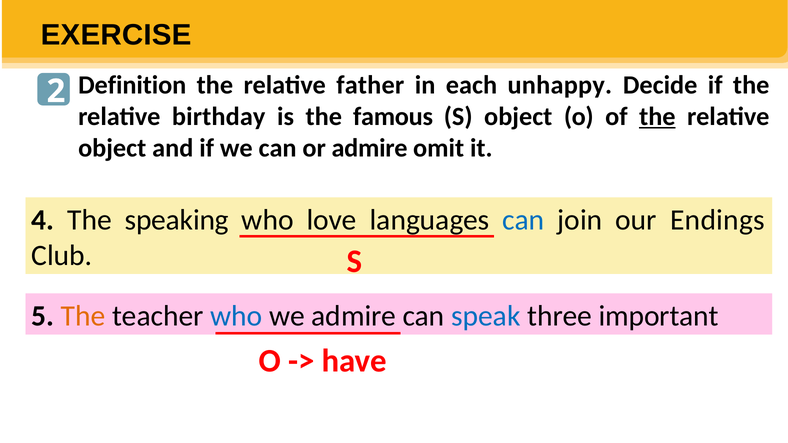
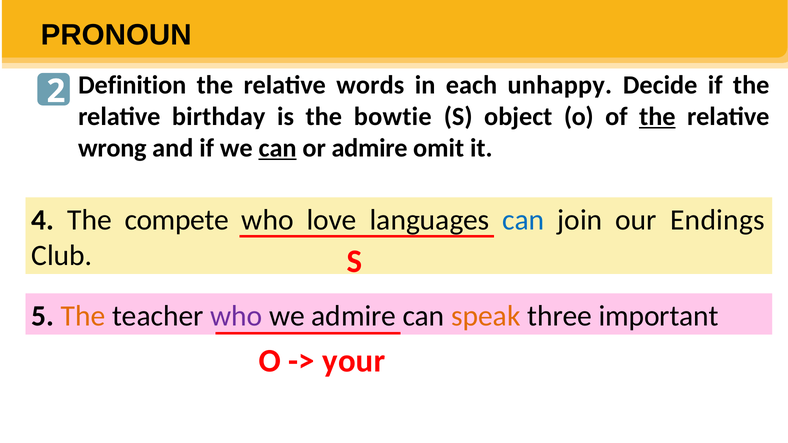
EXERCISE: EXERCISE -> PRONOUN
father: father -> words
famous: famous -> bowtie
object at (112, 148): object -> wrong
can at (278, 148) underline: none -> present
speaking: speaking -> compete
who at (236, 316) colour: blue -> purple
speak colour: blue -> orange
have: have -> your
